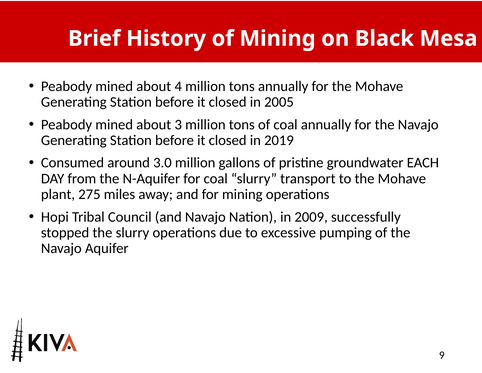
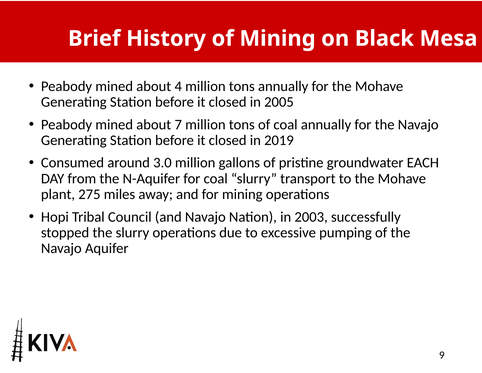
3: 3 -> 7
2009: 2009 -> 2003
